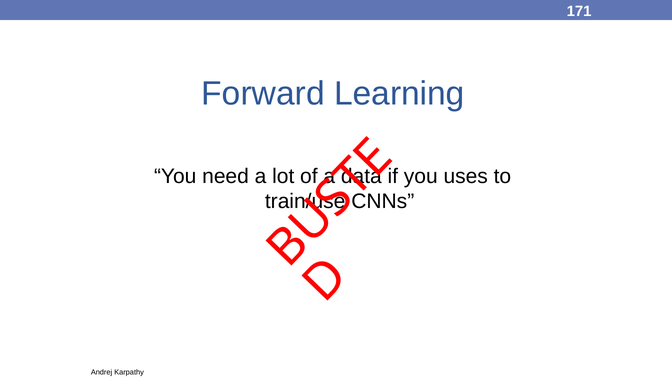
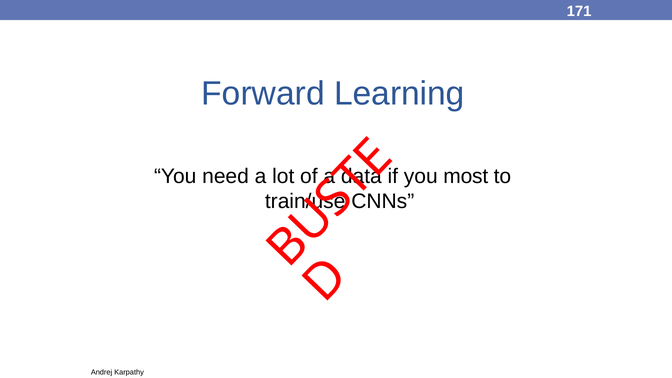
uses: uses -> most
